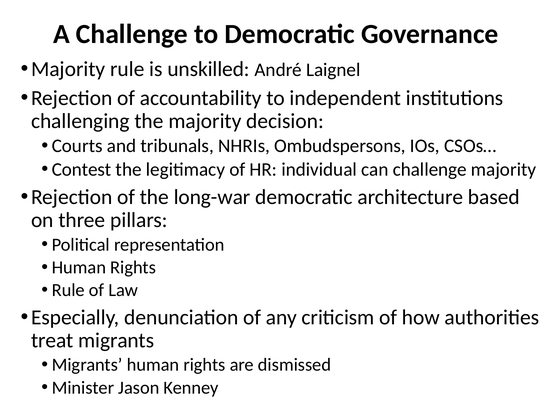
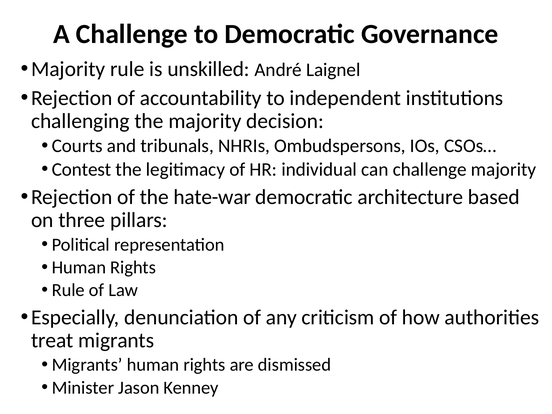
long-war: long-war -> hate-war
